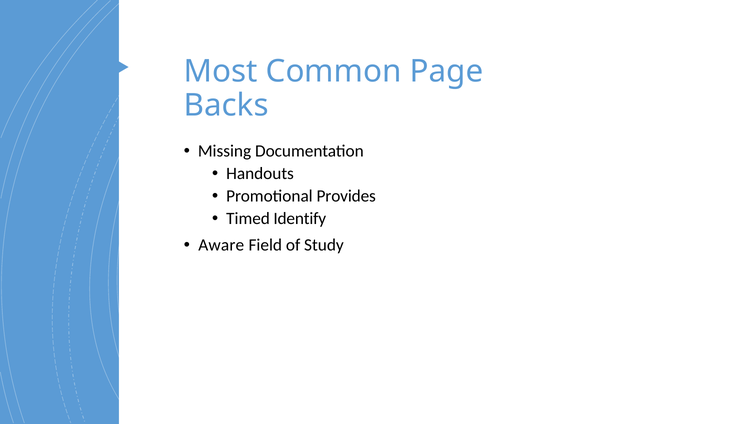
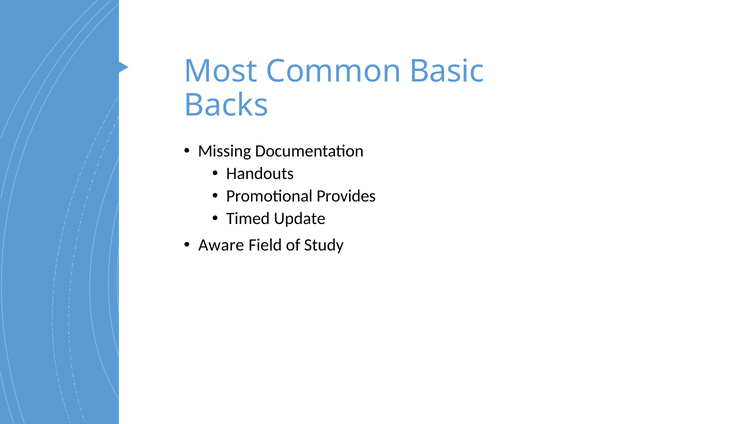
Page: Page -> Basic
Identify: Identify -> Update
